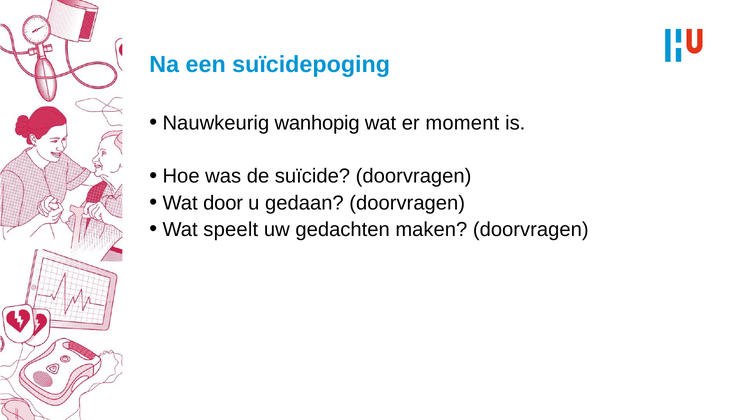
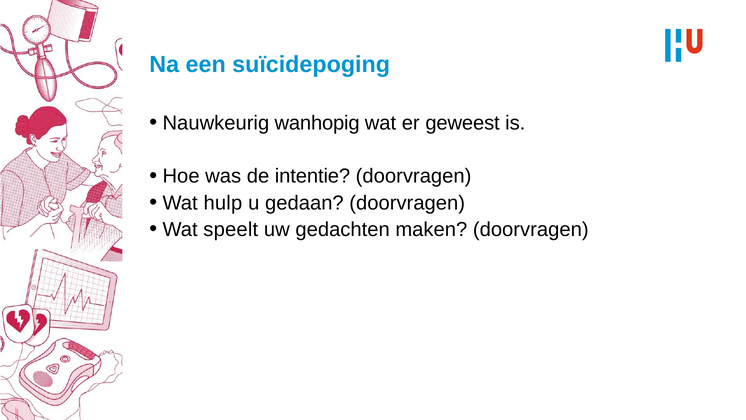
moment: moment -> geweest
suïcide: suïcide -> intentie
door: door -> hulp
